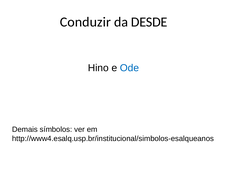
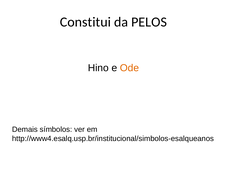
Conduzir: Conduzir -> Constitui
DESDE: DESDE -> PELOS
Ode colour: blue -> orange
